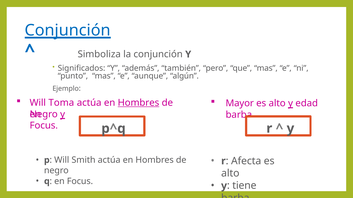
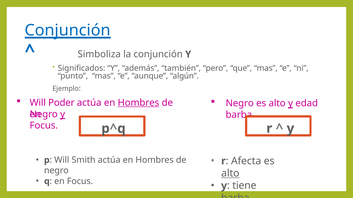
Toma: Toma -> Poder
Mayor at (240, 104): Mayor -> Negro
alto at (230, 174) underline: none -> present
